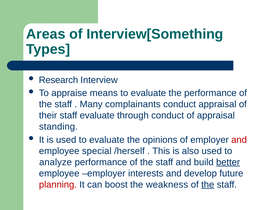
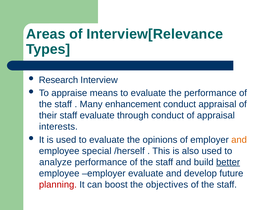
Interview[Something: Interview[Something -> Interview[Relevance
complainants: complainants -> enhancement
standing: standing -> interests
and at (239, 140) colour: red -> orange
employer interests: interests -> evaluate
weakness: weakness -> objectives
the at (208, 185) underline: present -> none
